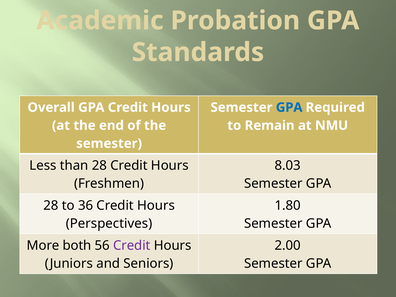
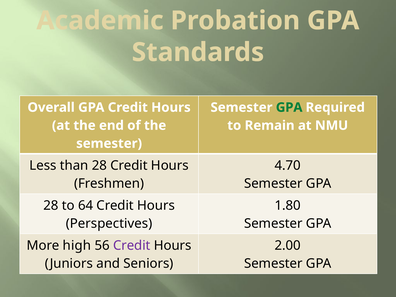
GPA at (289, 107) colour: blue -> green
8.03: 8.03 -> 4.70
36: 36 -> 64
both: both -> high
